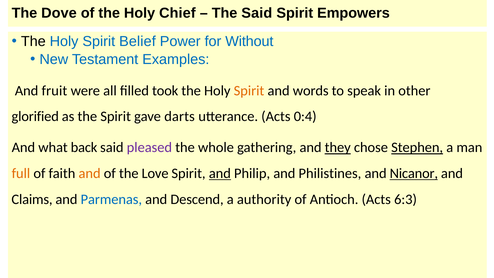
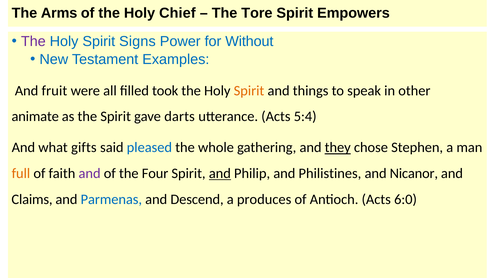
Dove: Dove -> Arms
The Said: Said -> Tore
The at (33, 41) colour: black -> purple
Belief: Belief -> Signs
words: words -> things
glorified: glorified -> animate
0:4: 0:4 -> 5:4
back: back -> gifts
pleased colour: purple -> blue
Stephen underline: present -> none
and at (90, 173) colour: orange -> purple
Love: Love -> Four
Nicanor underline: present -> none
authority: authority -> produces
6:3: 6:3 -> 6:0
